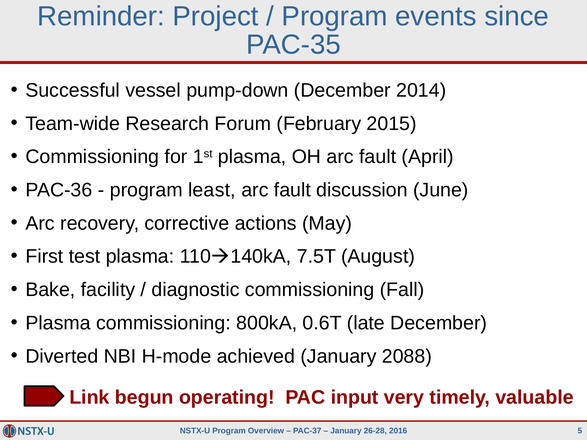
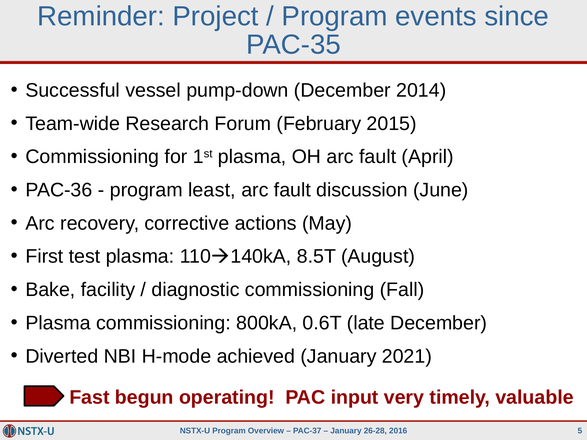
7.5T: 7.5T -> 8.5T
2088: 2088 -> 2021
Link: Link -> Fast
